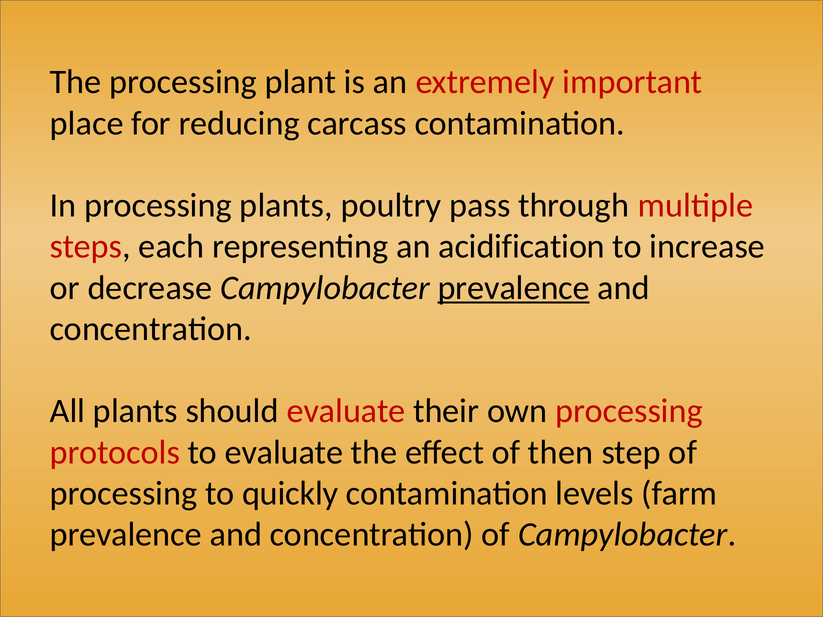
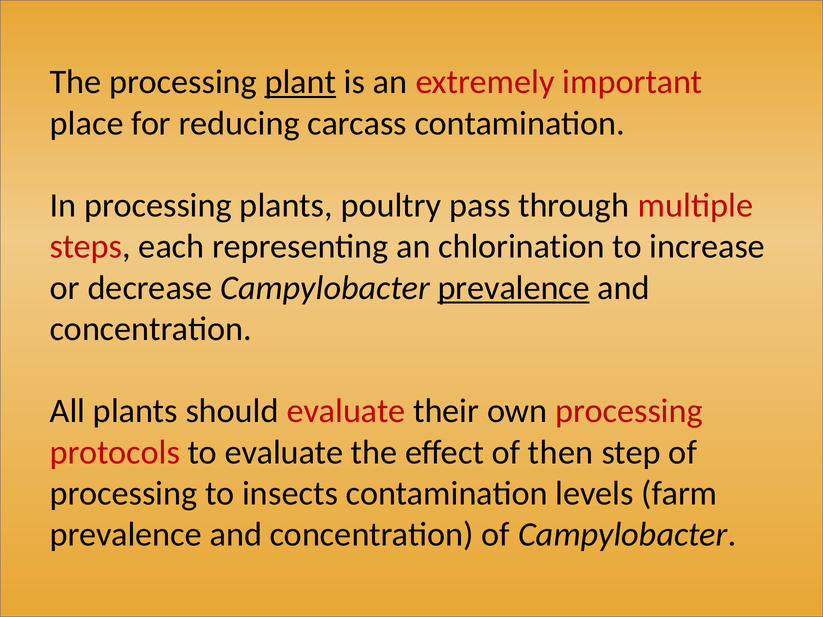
plant underline: none -> present
acidification: acidification -> chlorination
quickly: quickly -> insects
